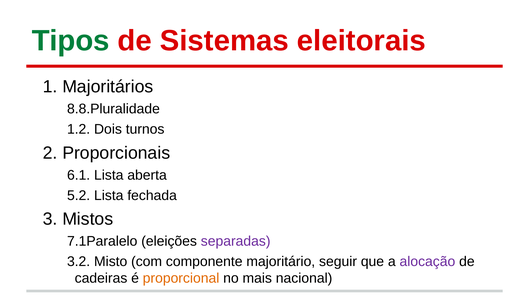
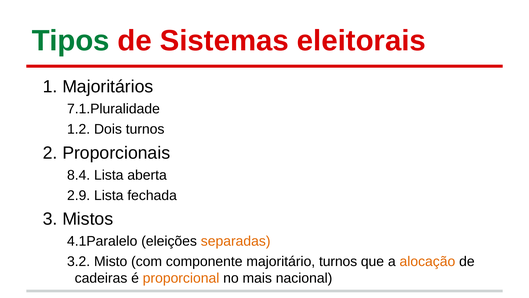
8.8.Pluralidade: 8.8.Pluralidade -> 7.1.Pluralidade
6.1: 6.1 -> 8.4
5.2: 5.2 -> 2.9
7.1Paralelo: 7.1Paralelo -> 4.1Paralelo
separadas colour: purple -> orange
majoritário seguir: seguir -> turnos
alocação colour: purple -> orange
